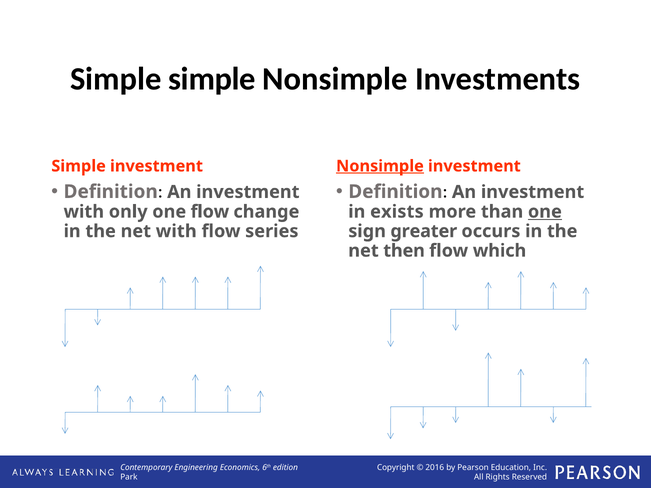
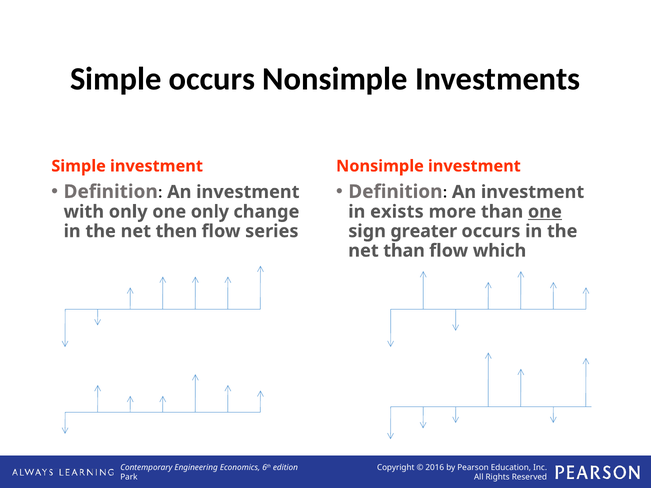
Simple simple: simple -> occurs
Nonsimple at (380, 166) underline: present -> none
one flow: flow -> only
net with: with -> then
net then: then -> than
